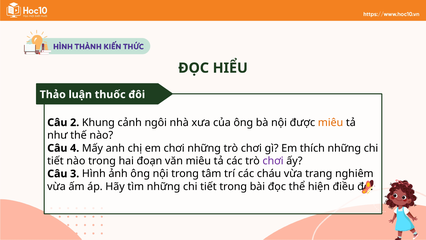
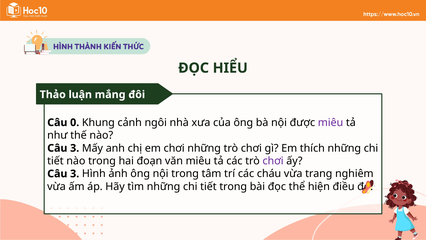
thuốc: thuốc -> mắng
2: 2 -> 0
miêu at (331, 122) colour: orange -> purple
4 at (75, 148): 4 -> 3
